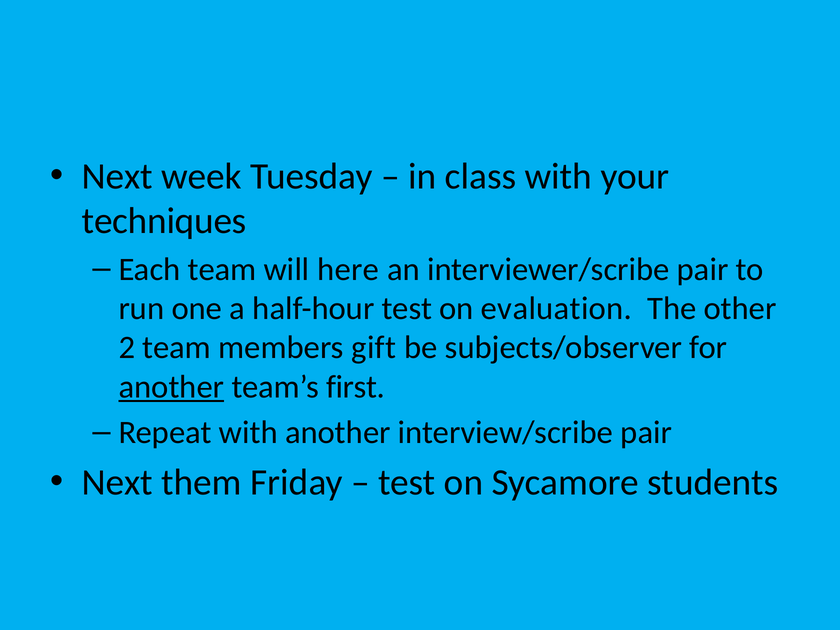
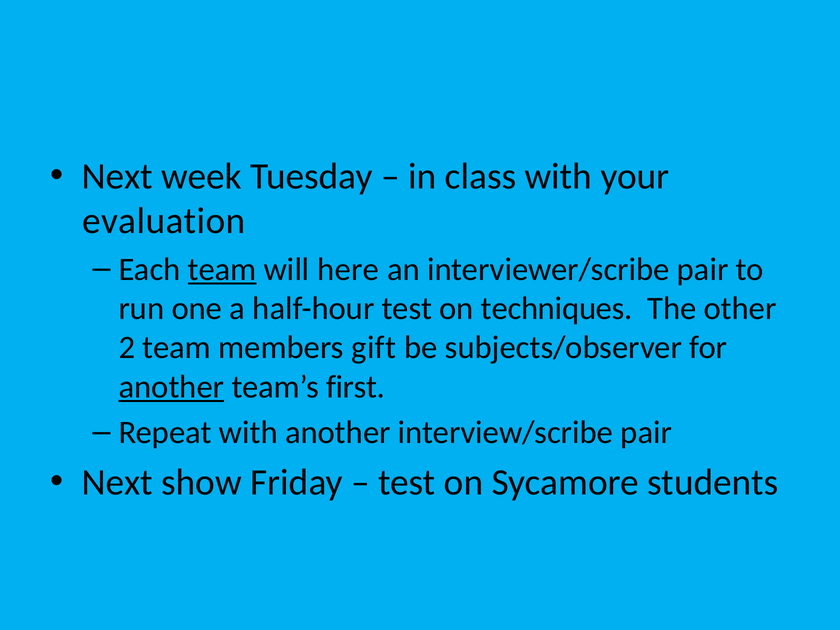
techniques: techniques -> evaluation
team at (222, 269) underline: none -> present
evaluation: evaluation -> techniques
them: them -> show
